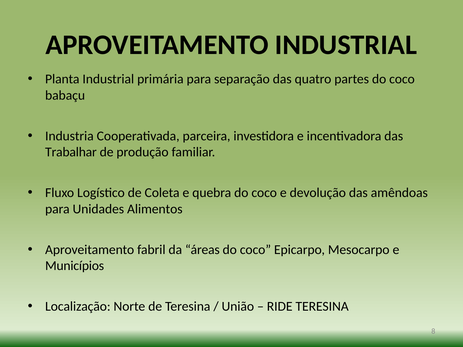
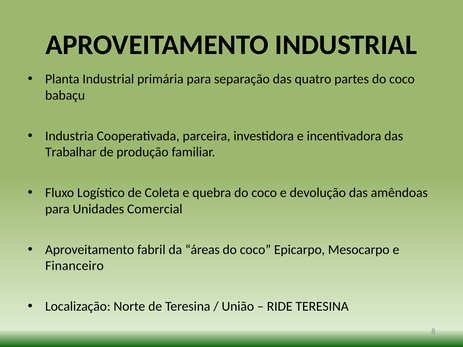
Alimentos: Alimentos -> Comercial
Municípios: Municípios -> Financeiro
